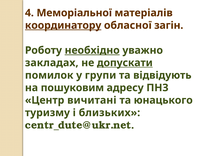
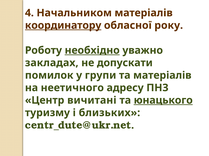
Меморіальної: Меморіальної -> Начальником
загін: загін -> року
допускати underline: present -> none
та відвідують: відвідують -> матеріалів
пошуковим: пошуковим -> неетичного
юнацького underline: none -> present
